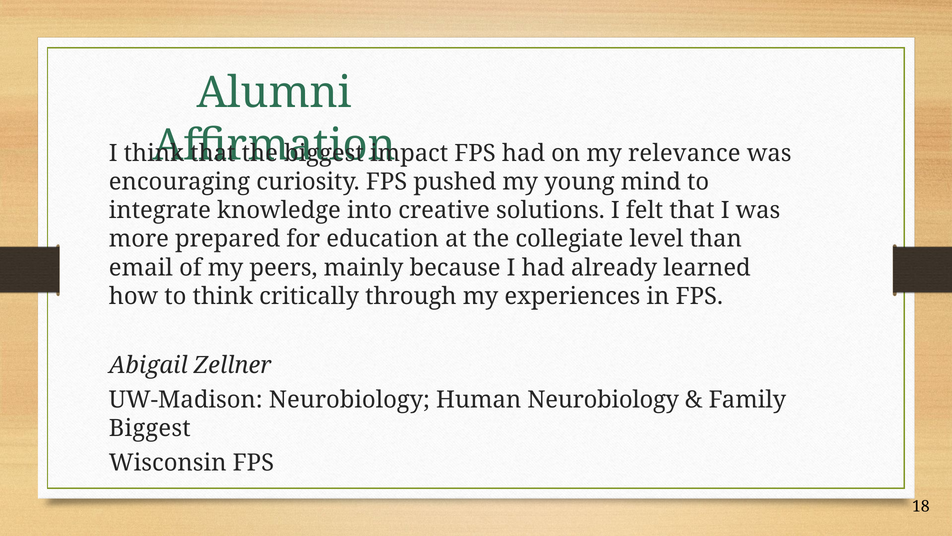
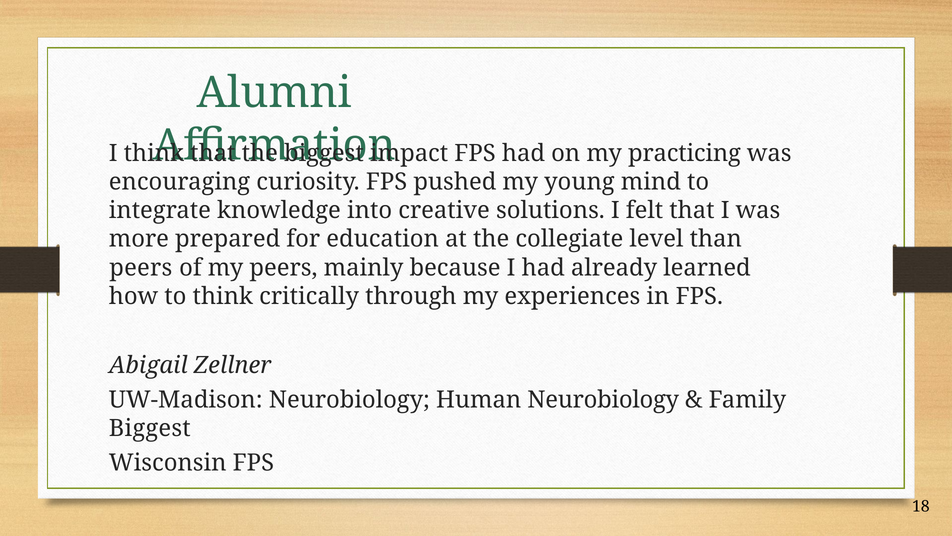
relevance: relevance -> practicing
email at (141, 267): email -> peers
